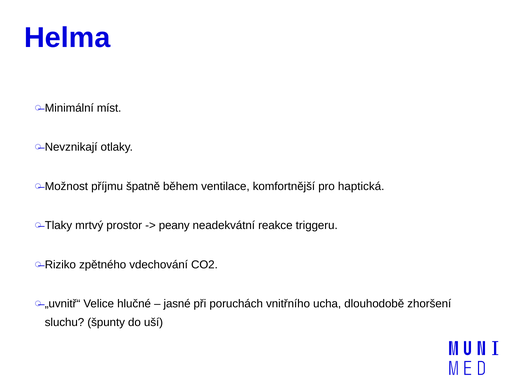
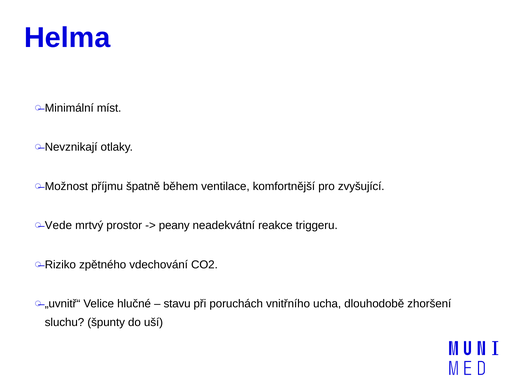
haptická: haptická -> zvyšující
Tlaky: Tlaky -> Vede
jasné: jasné -> stavu
